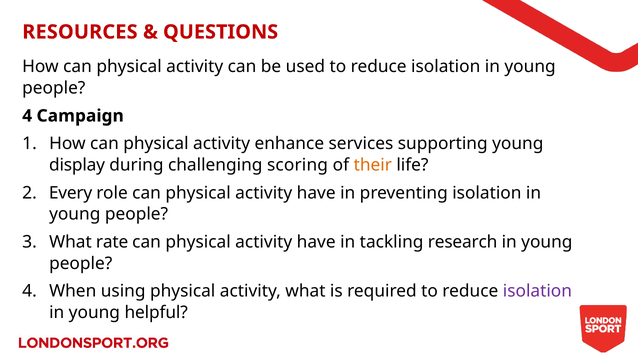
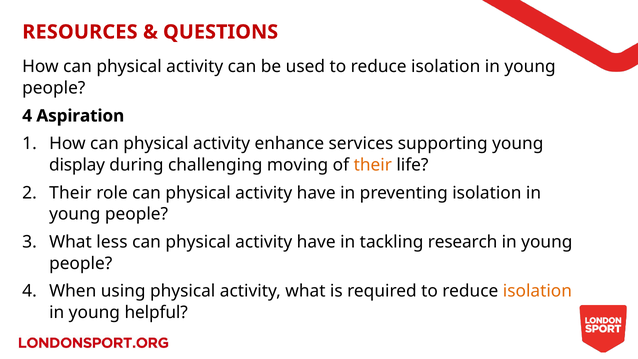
Campaign: Campaign -> Aspiration
scoring: scoring -> moving
Every at (71, 193): Every -> Their
rate: rate -> less
isolation at (537, 291) colour: purple -> orange
